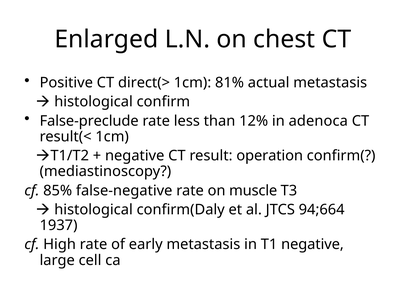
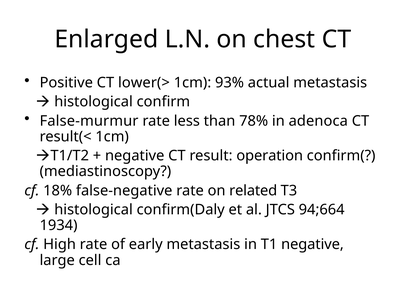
direct(>: direct(> -> lower(>
81%: 81% -> 93%
False-preclude: False-preclude -> False-murmur
12%: 12% -> 78%
85%: 85% -> 18%
muscle: muscle -> related
1937: 1937 -> 1934
